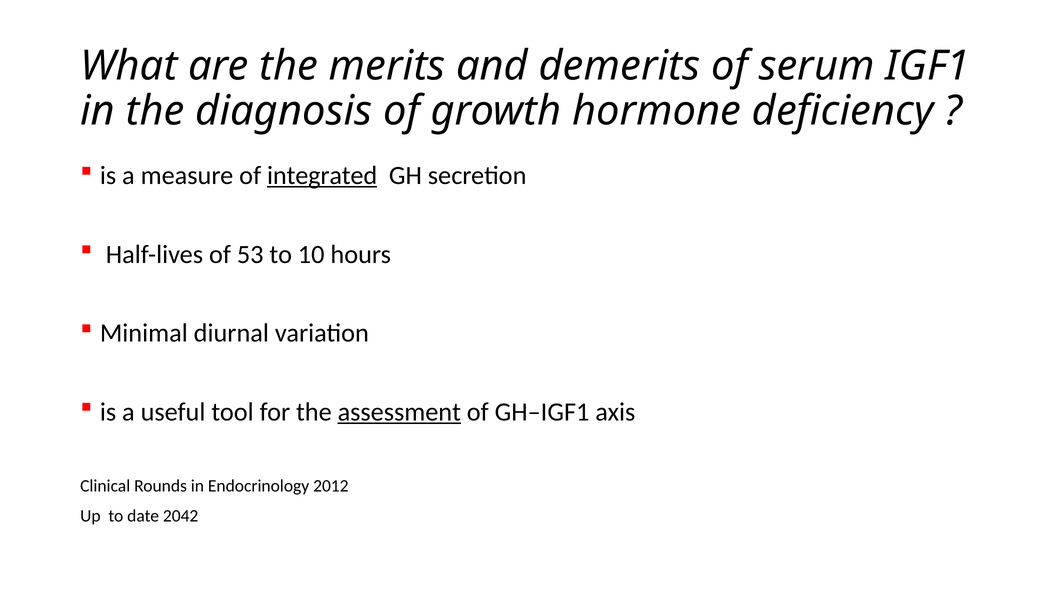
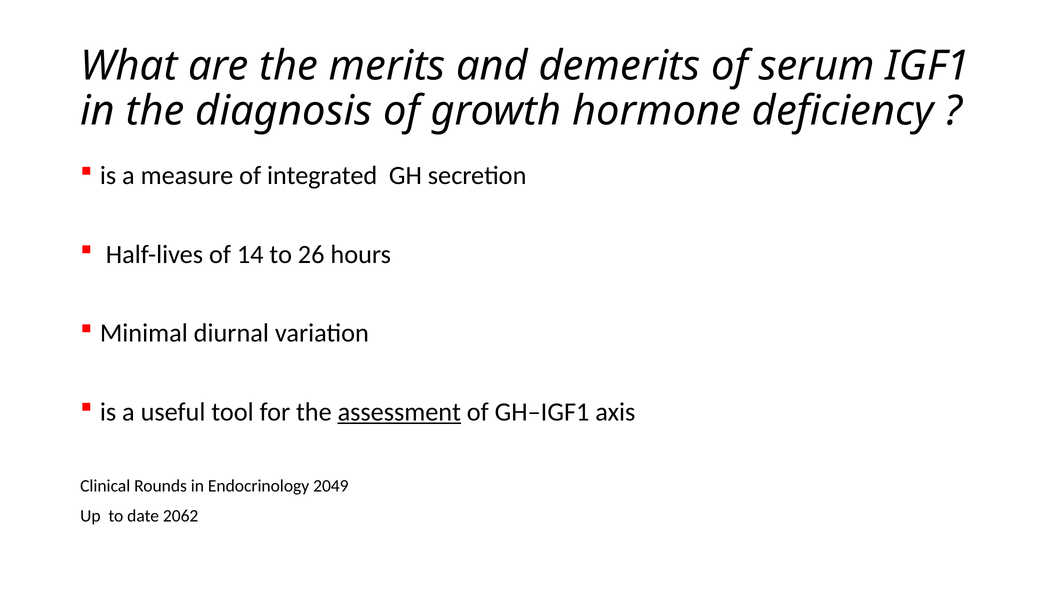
integrated underline: present -> none
53: 53 -> 14
10: 10 -> 26
2012: 2012 -> 2049
2042: 2042 -> 2062
